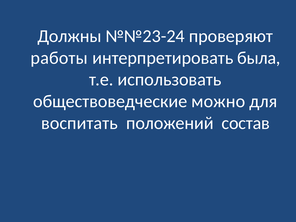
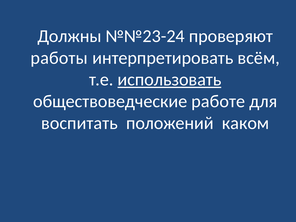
была: была -> всём
использовать underline: none -> present
можно: можно -> работе
состав: состав -> каком
